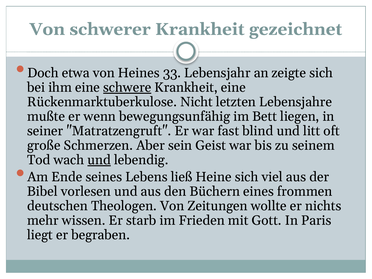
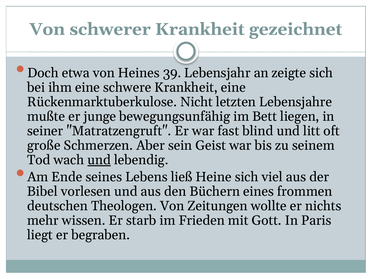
33: 33 -> 39
schwere underline: present -> none
wenn: wenn -> junge
